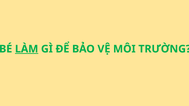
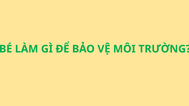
LÀM underline: present -> none
